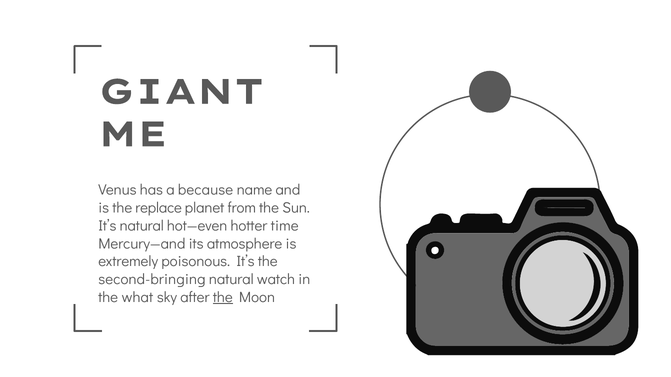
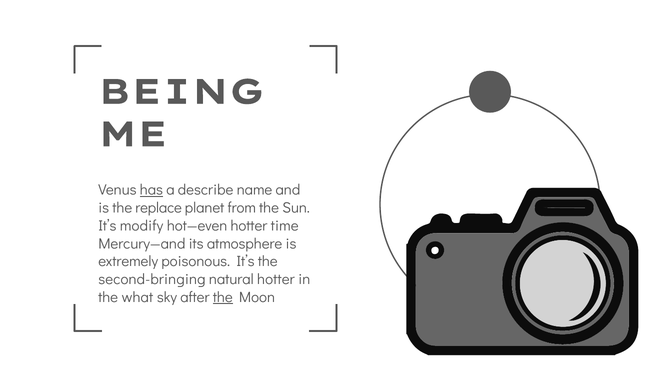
GIANT: GIANT -> BEING
has underline: none -> present
because: because -> describe
It’s natural: natural -> modify
natural watch: watch -> hotter
